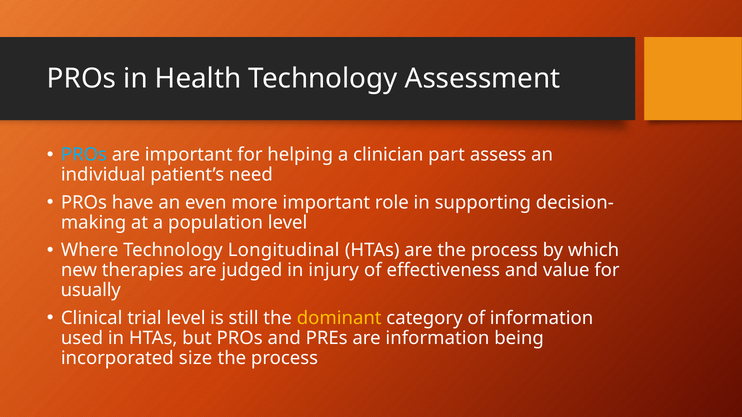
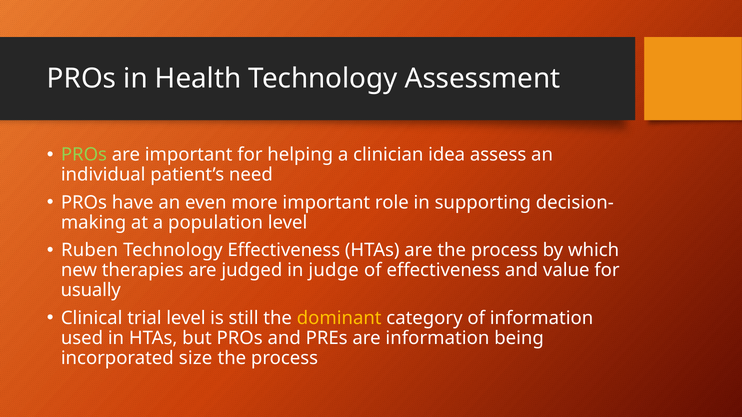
PROs at (84, 155) colour: light blue -> light green
part: part -> idea
Where: Where -> Ruben
Technology Longitudinal: Longitudinal -> Effectiveness
injury: injury -> judge
